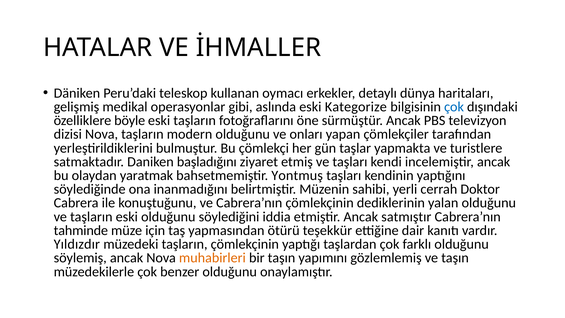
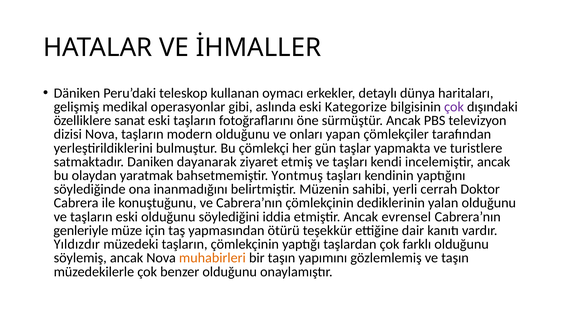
çok at (454, 107) colour: blue -> purple
böyle: böyle -> sanat
başladığını: başladığını -> dayanarak
satmıştır: satmıştır -> evrensel
tahminde: tahminde -> genleriyle
